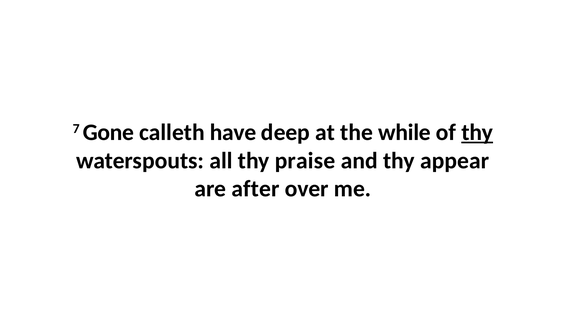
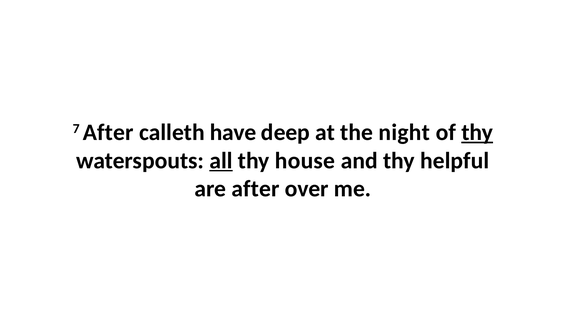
7 Gone: Gone -> After
while: while -> night
all underline: none -> present
praise: praise -> house
appear: appear -> helpful
